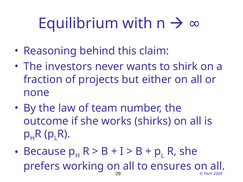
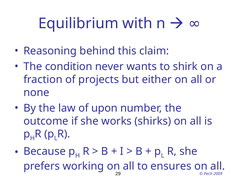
investors: investors -> condition
team: team -> upon
